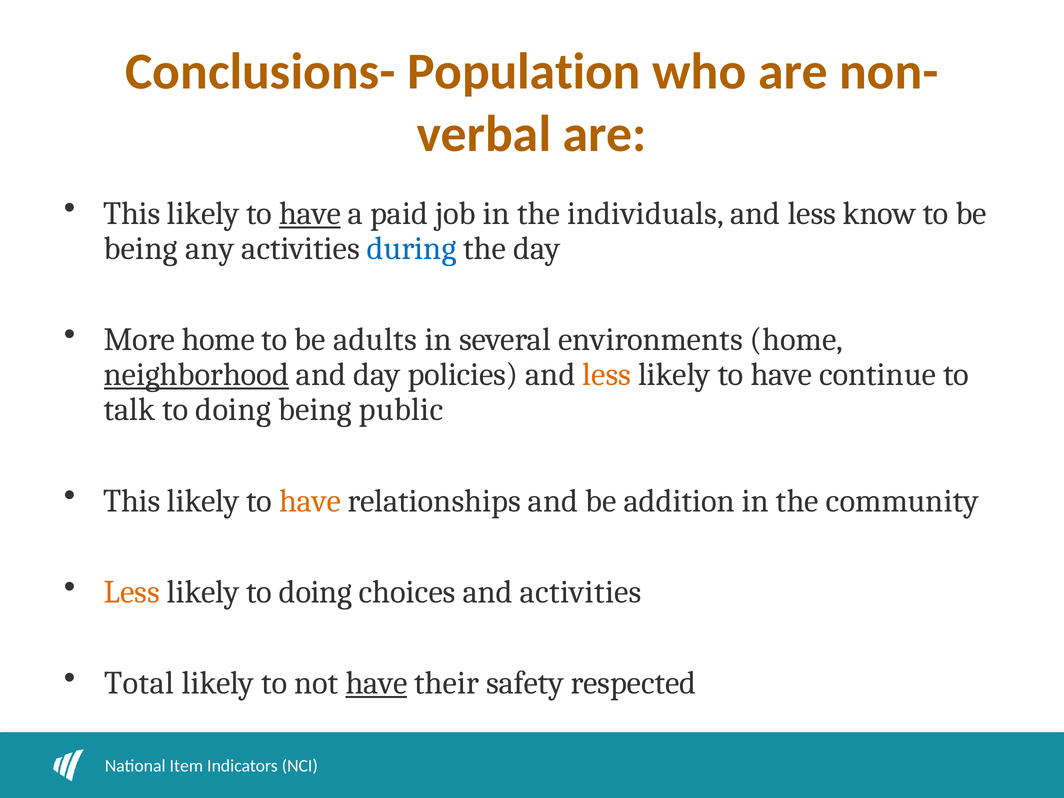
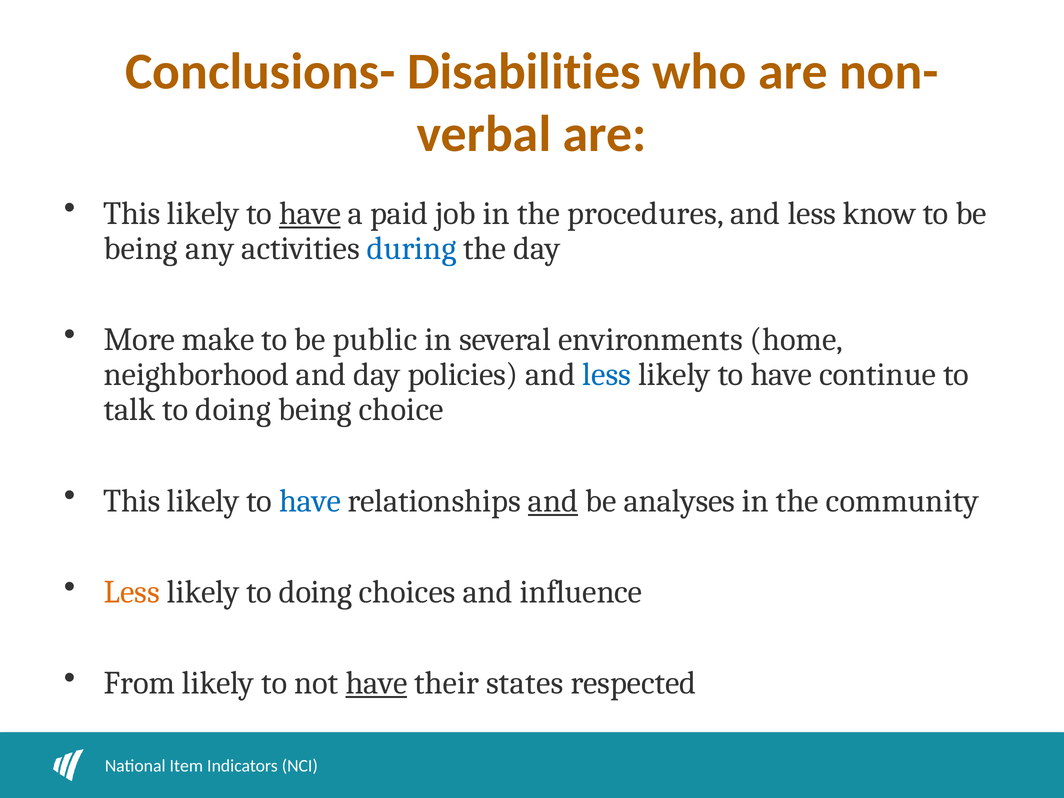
Population: Population -> Disabilities
individuals: individuals -> procedures
More home: home -> make
adults: adults -> public
neighborhood underline: present -> none
less at (607, 375) colour: orange -> blue
public: public -> choice
have at (310, 501) colour: orange -> blue
and at (553, 501) underline: none -> present
addition: addition -> analyses
and activities: activities -> influence
Total: Total -> From
safety: safety -> states
